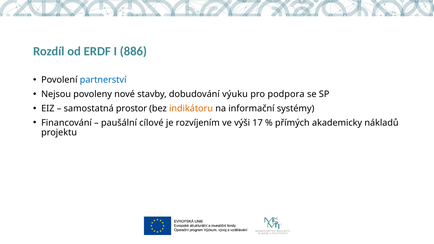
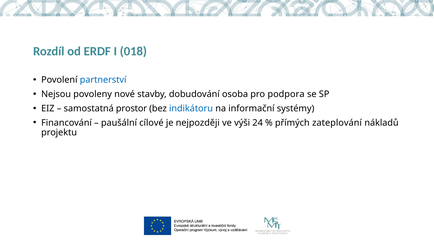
886: 886 -> 018
výuku: výuku -> osoba
indikátoru colour: orange -> blue
rozvíjením: rozvíjením -> nejpozději
17: 17 -> 24
akademicky: akademicky -> zateplování
